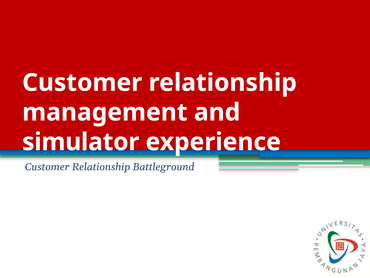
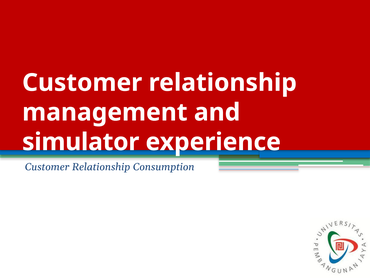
Battleground: Battleground -> Consumption
